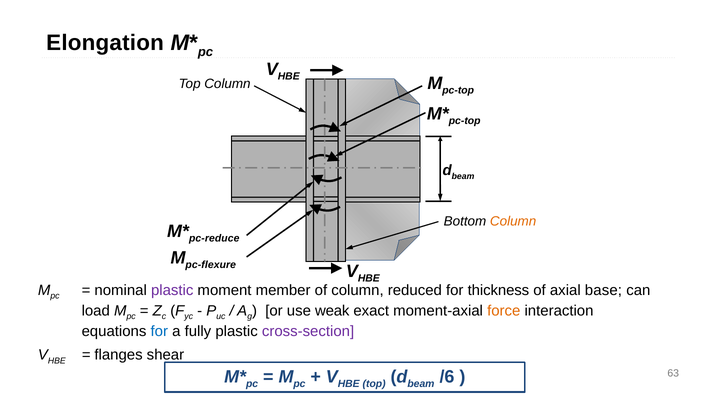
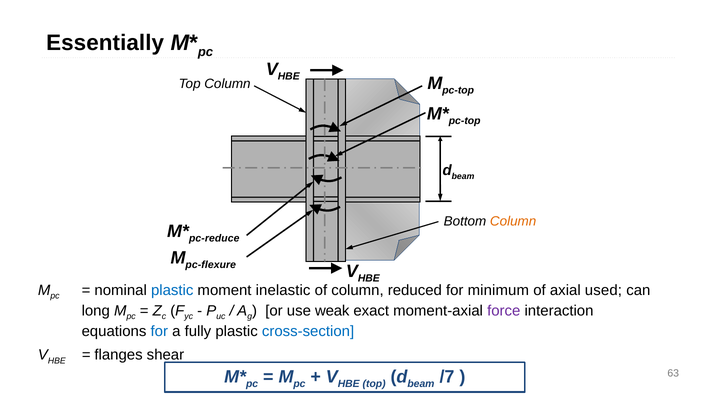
Elongation: Elongation -> Essentially
plastic at (172, 291) colour: purple -> blue
member: member -> inelastic
thickness: thickness -> minimum
base: base -> used
load: load -> long
force colour: orange -> purple
cross-section colour: purple -> blue
/6: /6 -> /7
